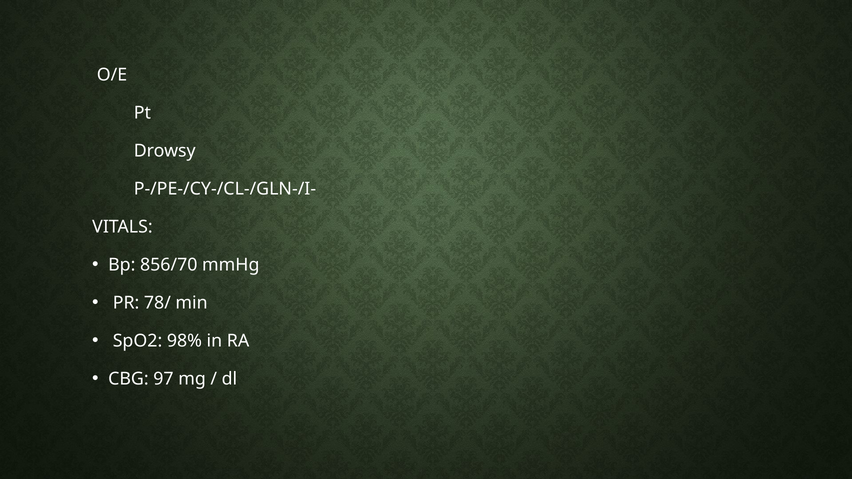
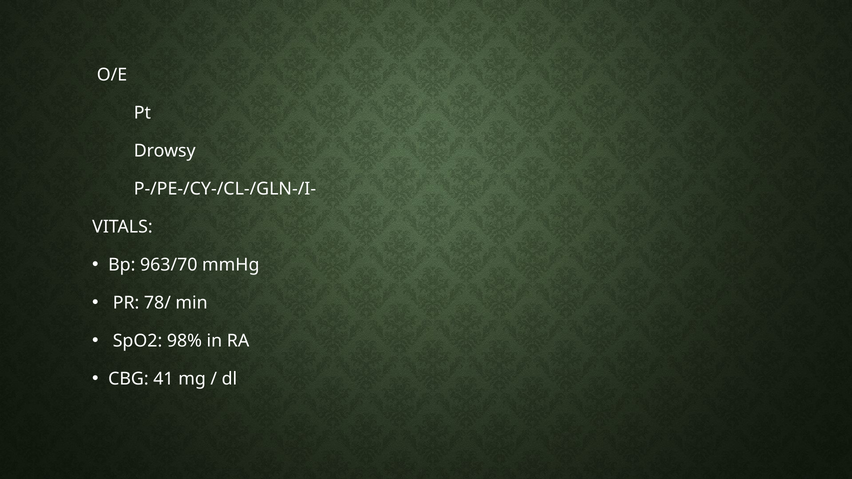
856/70: 856/70 -> 963/70
97: 97 -> 41
